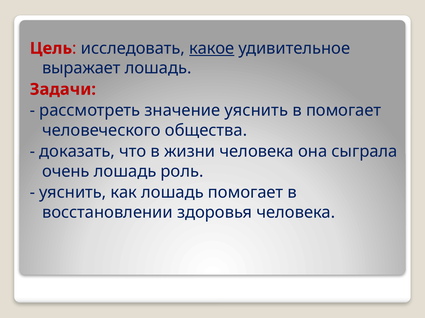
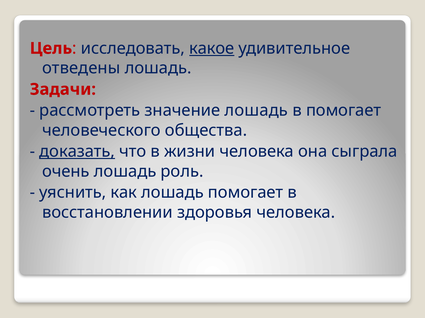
выражает: выражает -> отведены
значение уяснить: уяснить -> лошадь
доказать underline: none -> present
